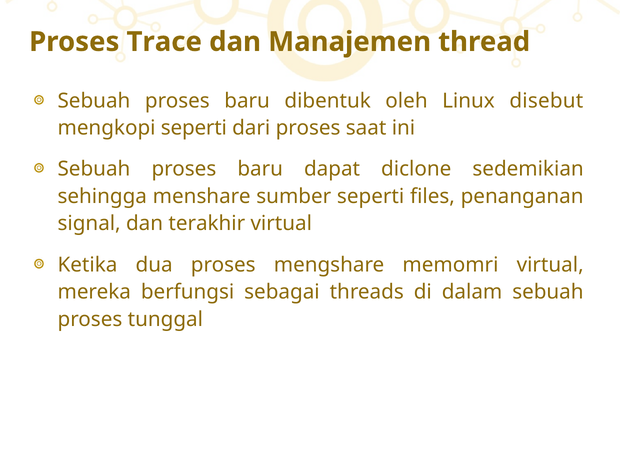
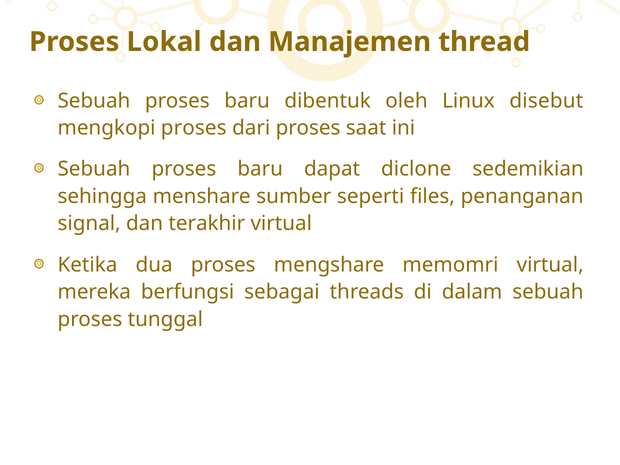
Trace: Trace -> Lokal
mengkopi seperti: seperti -> proses
